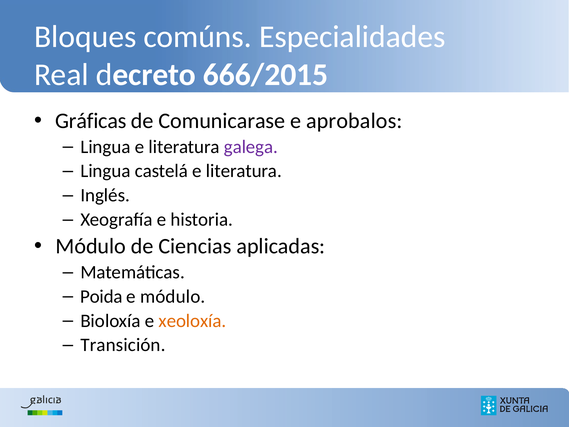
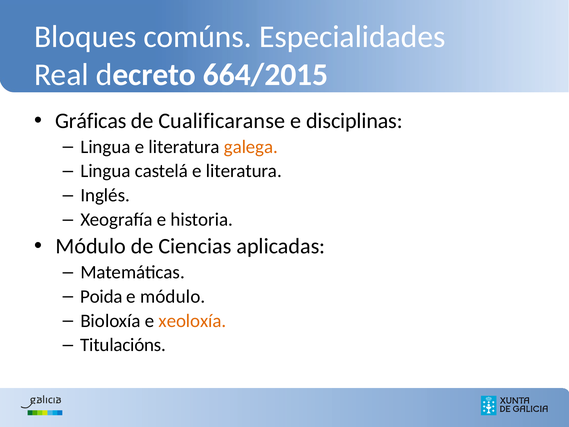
666/2015: 666/2015 -> 664/2015
Comunicarase: Comunicarase -> Cualificaranse
aprobalos: aprobalos -> disciplinas
galega colour: purple -> orange
Transición: Transición -> Titulacións
